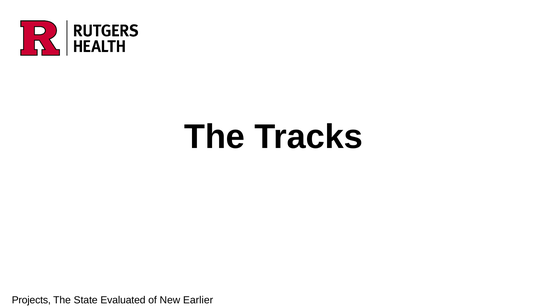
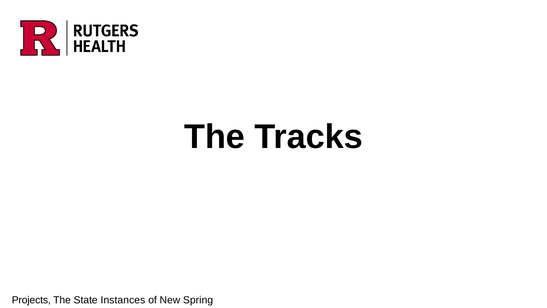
Evaluated: Evaluated -> Instances
Earlier: Earlier -> Spring
